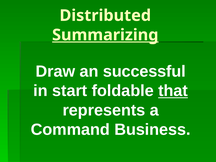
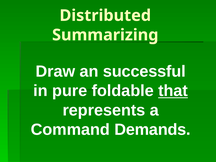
Summarizing underline: present -> none
start: start -> pure
Business: Business -> Demands
